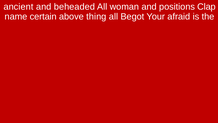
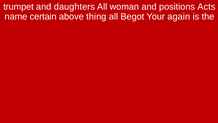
ancient: ancient -> trumpet
beheaded: beheaded -> daughters
Clap: Clap -> Acts
afraid: afraid -> again
